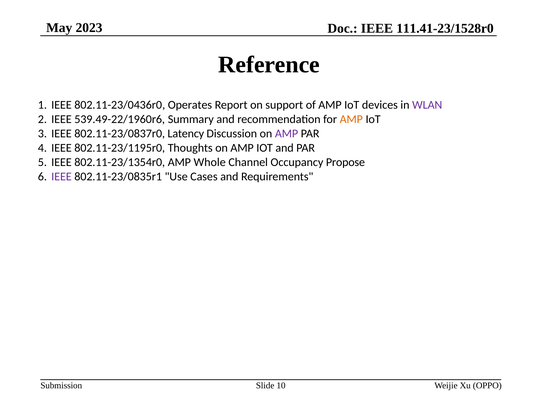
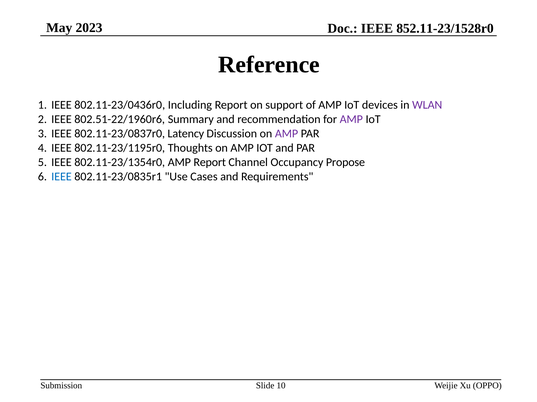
111.41-23/1528r0: 111.41-23/1528r0 -> 852.11-23/1528r0
Operates: Operates -> Including
539.49-22/1960r6: 539.49-22/1960r6 -> 802.51-22/1960r6
AMP at (351, 120) colour: orange -> purple
AMP Whole: Whole -> Report
IEEE at (62, 177) colour: purple -> blue
